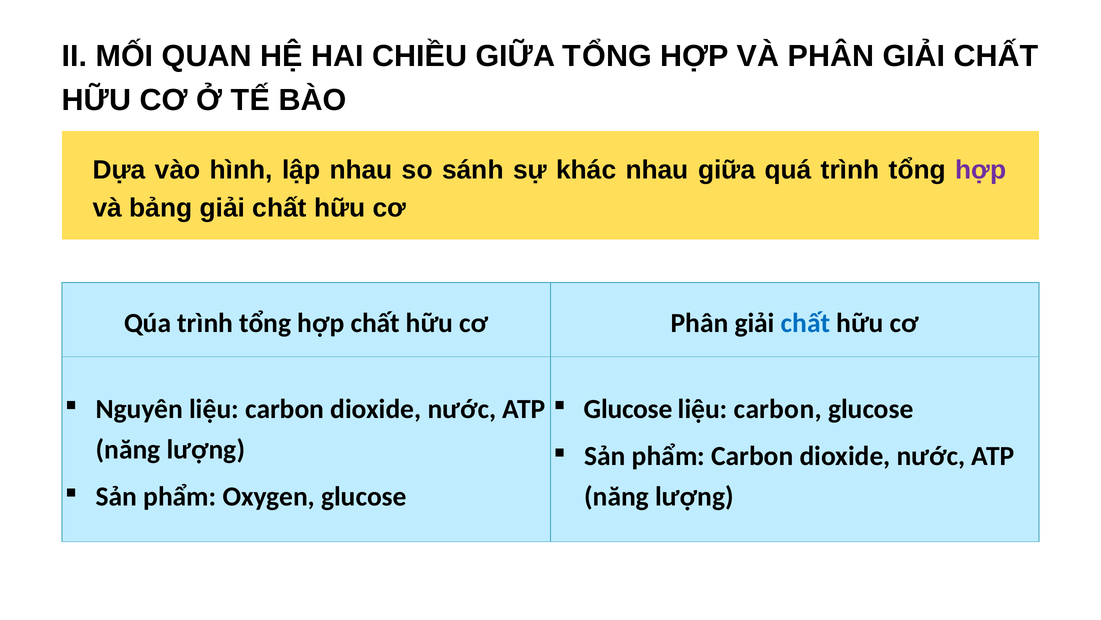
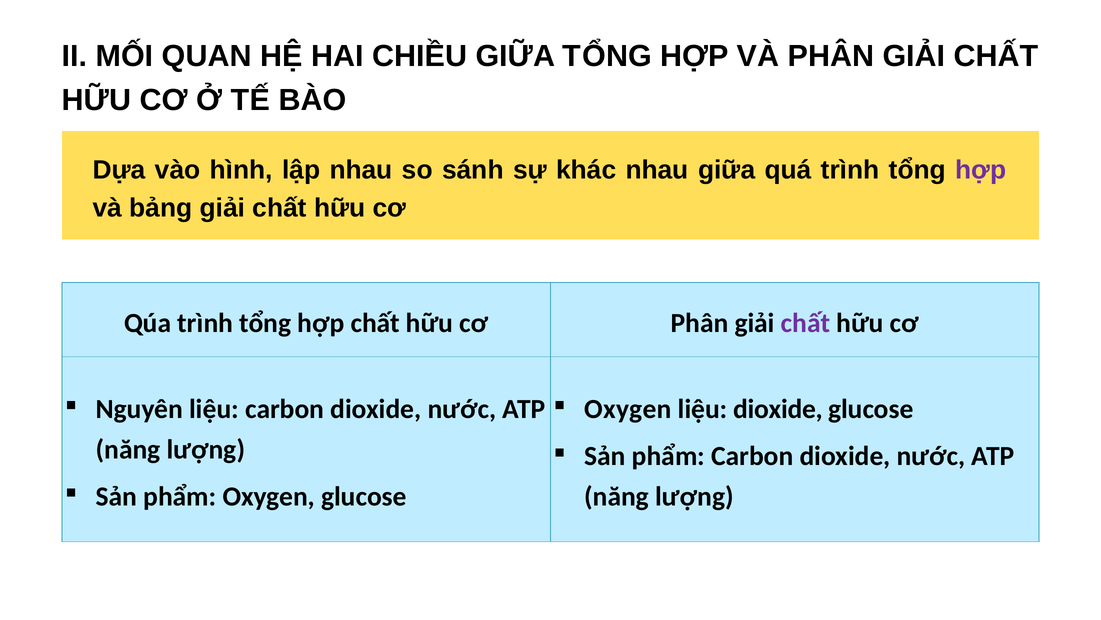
chất at (806, 323) colour: blue -> purple
Glucose at (628, 409): Glucose -> Oxygen
carbon at (778, 409): carbon -> dioxide
